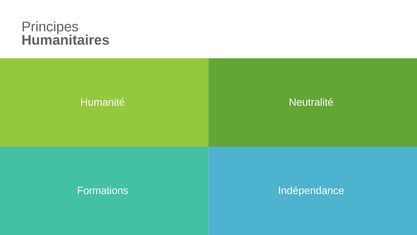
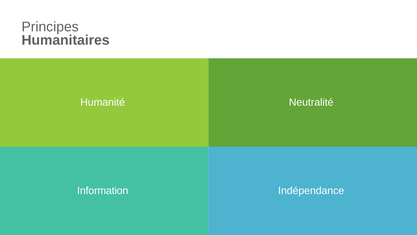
Formations: Formations -> Information
